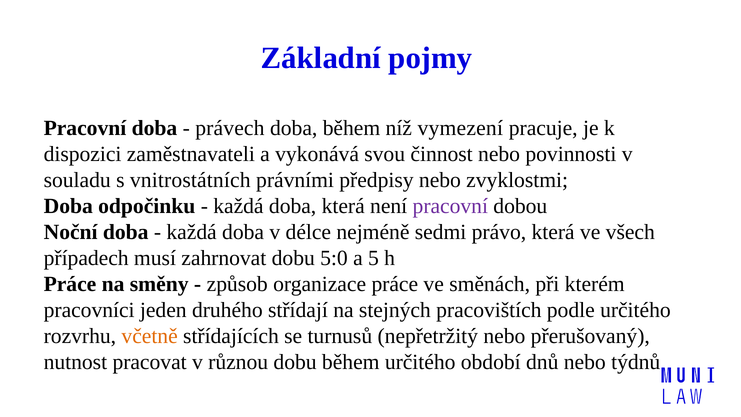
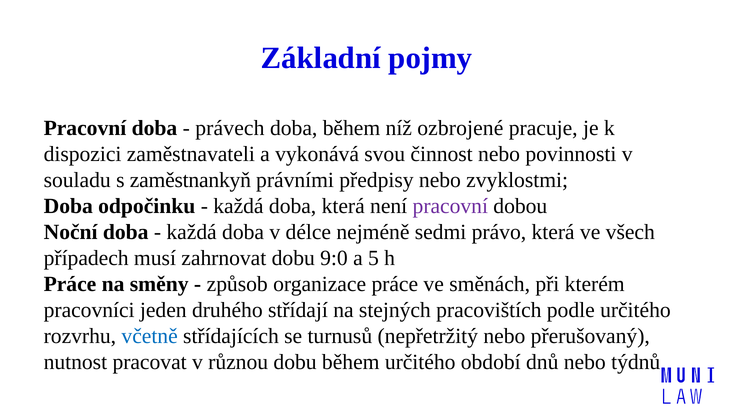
vymezení: vymezení -> ozbrojené
vnitrostátních: vnitrostátních -> zaměstnankyň
5:0: 5:0 -> 9:0
včetně colour: orange -> blue
